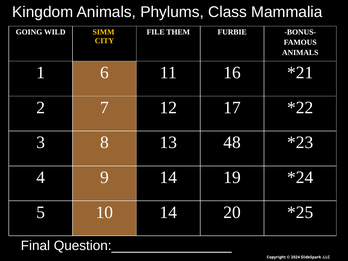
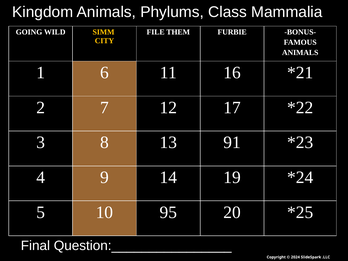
48: 48 -> 91
10 14: 14 -> 95
